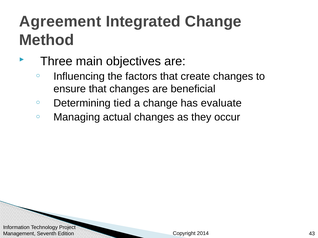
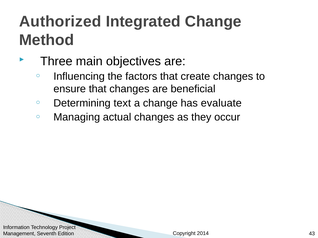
Agreement: Agreement -> Authorized
tied: tied -> text
